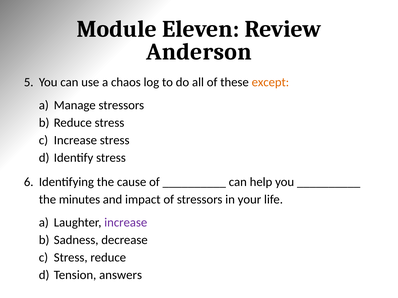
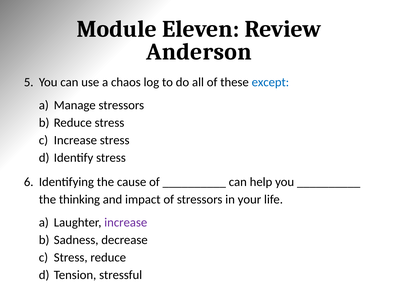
except colour: orange -> blue
minutes: minutes -> thinking
answers: answers -> stressful
